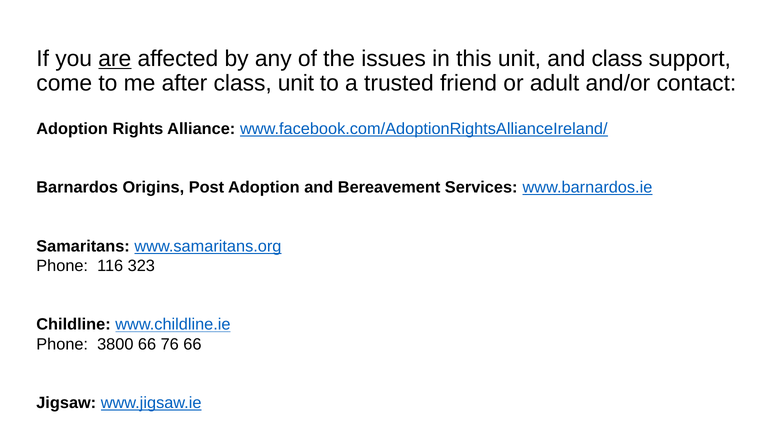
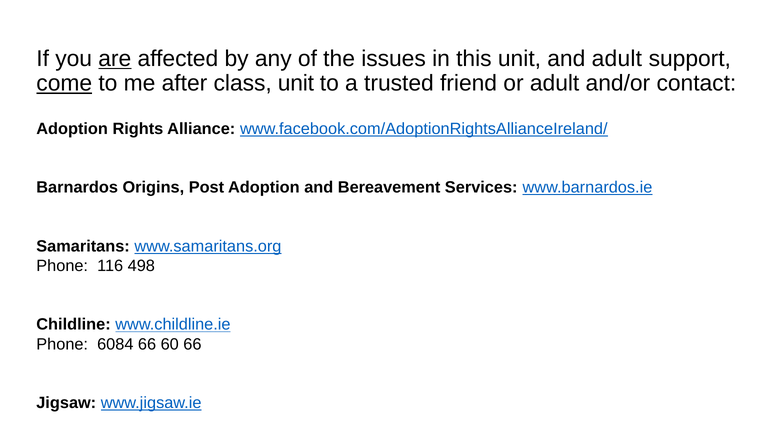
and class: class -> adult
come underline: none -> present
323: 323 -> 498
3800: 3800 -> 6084
76: 76 -> 60
